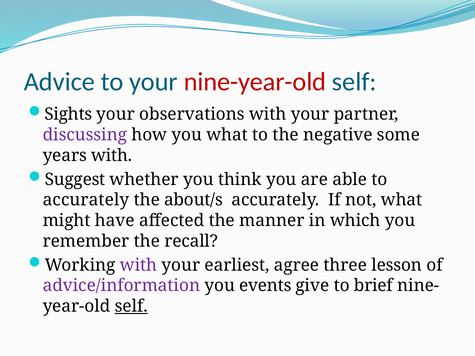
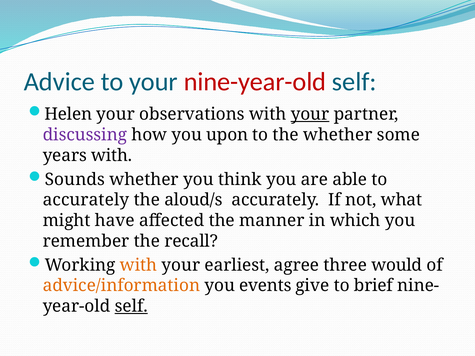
Sights: Sights -> Helen
your at (310, 114) underline: none -> present
you what: what -> upon
the negative: negative -> whether
Suggest: Suggest -> Sounds
about/s: about/s -> aloud/s
with at (139, 265) colour: purple -> orange
lesson: lesson -> would
advice/information colour: purple -> orange
